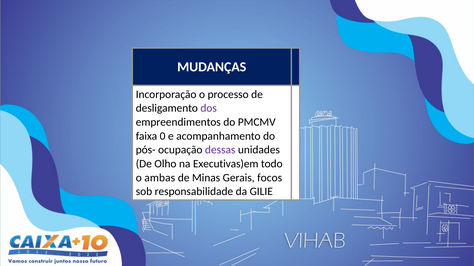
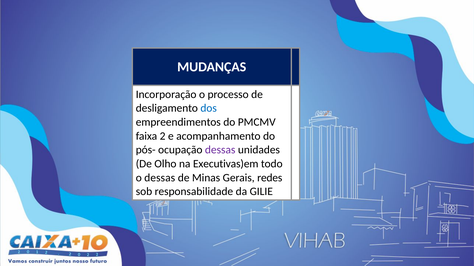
dos colour: purple -> blue
0: 0 -> 2
o ambas: ambas -> dessas
focos: focos -> redes
